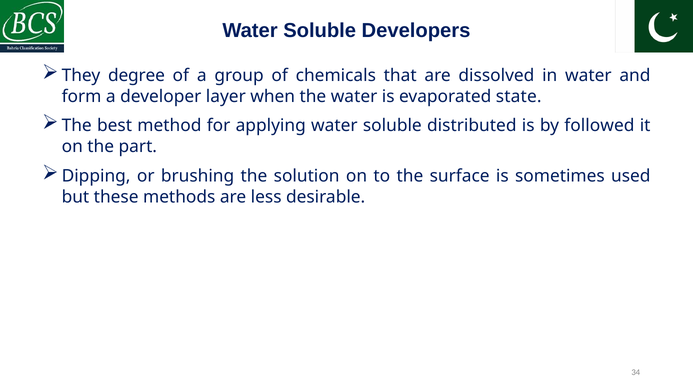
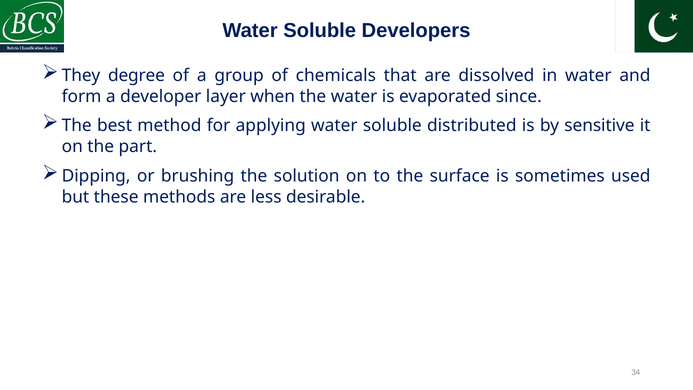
state: state -> since
followed: followed -> sensitive
